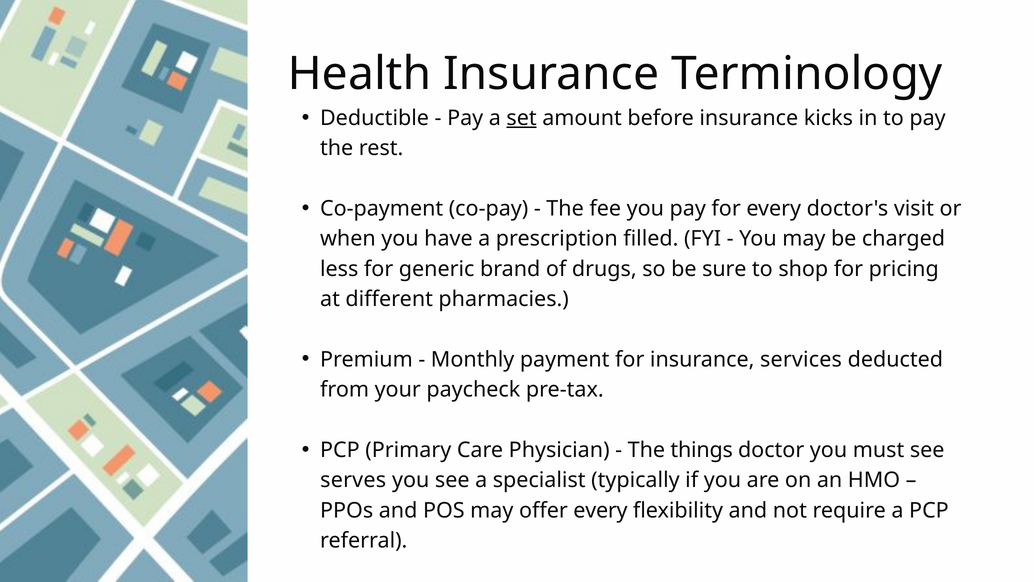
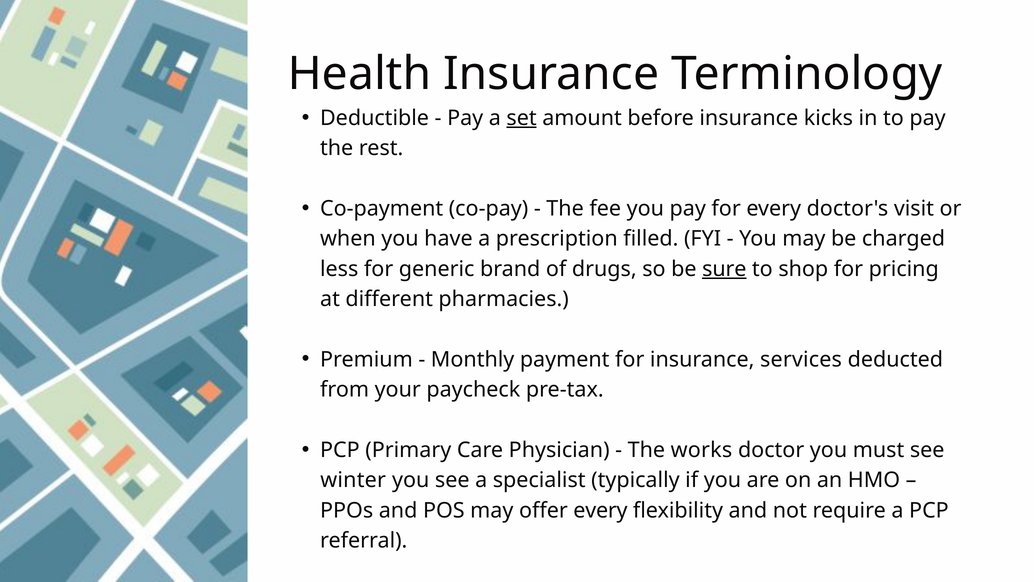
sure underline: none -> present
things: things -> works
serves: serves -> winter
